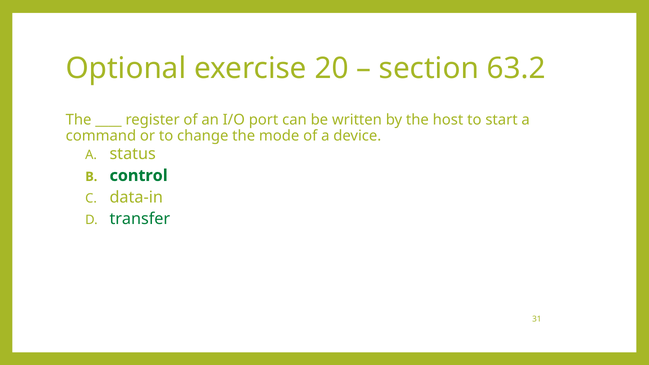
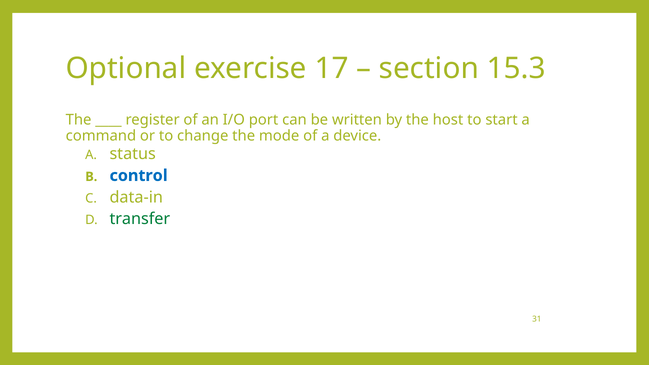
20: 20 -> 17
63.2: 63.2 -> 15.3
control colour: green -> blue
